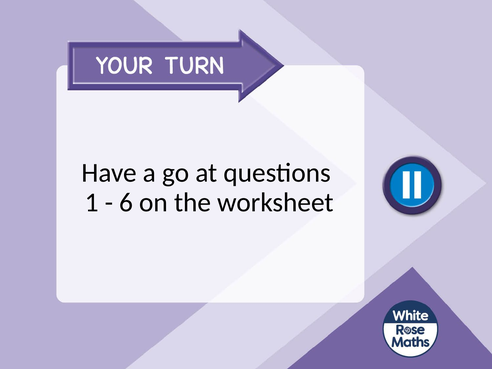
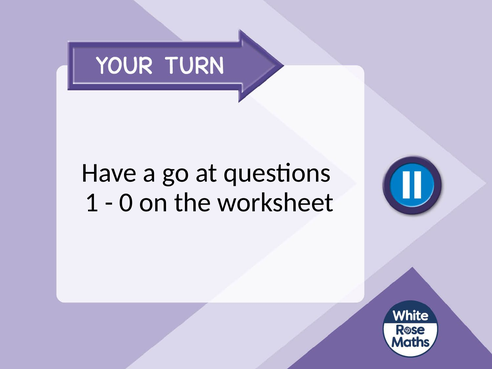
6: 6 -> 0
